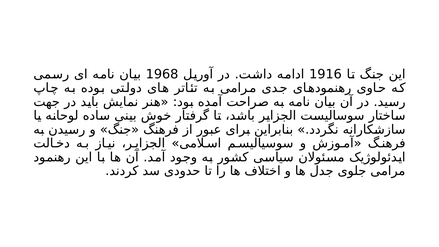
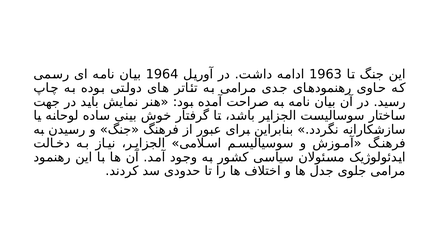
1968: 1968 -> 1964
1916: 1916 -> 1963
